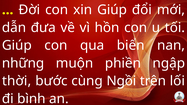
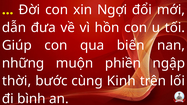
xin Giúp: Giúp -> Ngợi
Ngồi: Ngồi -> Kinh
